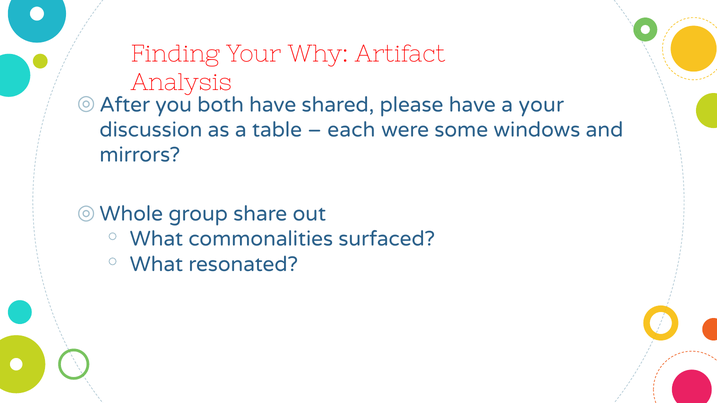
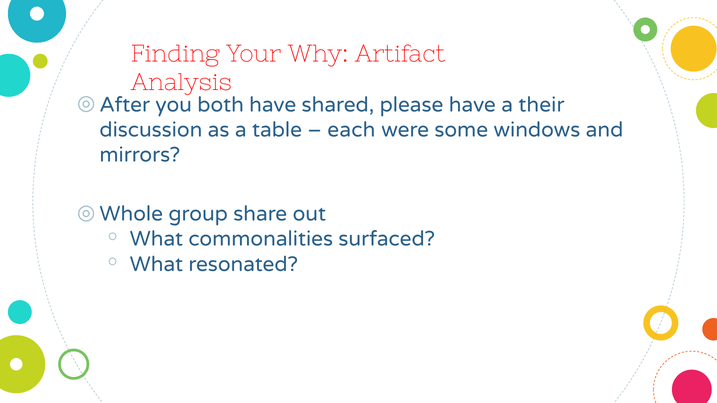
a your: your -> their
